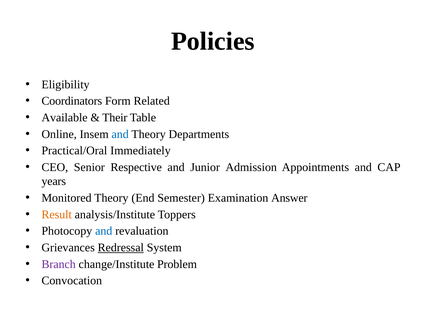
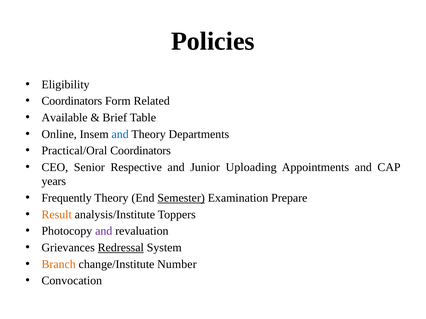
Their: Their -> Brief
Practical/Oral Immediately: Immediately -> Coordinators
Admission: Admission -> Uploading
Monitored: Monitored -> Frequently
Semester underline: none -> present
Answer: Answer -> Prepare
and at (104, 231) colour: blue -> purple
Branch colour: purple -> orange
Problem: Problem -> Number
